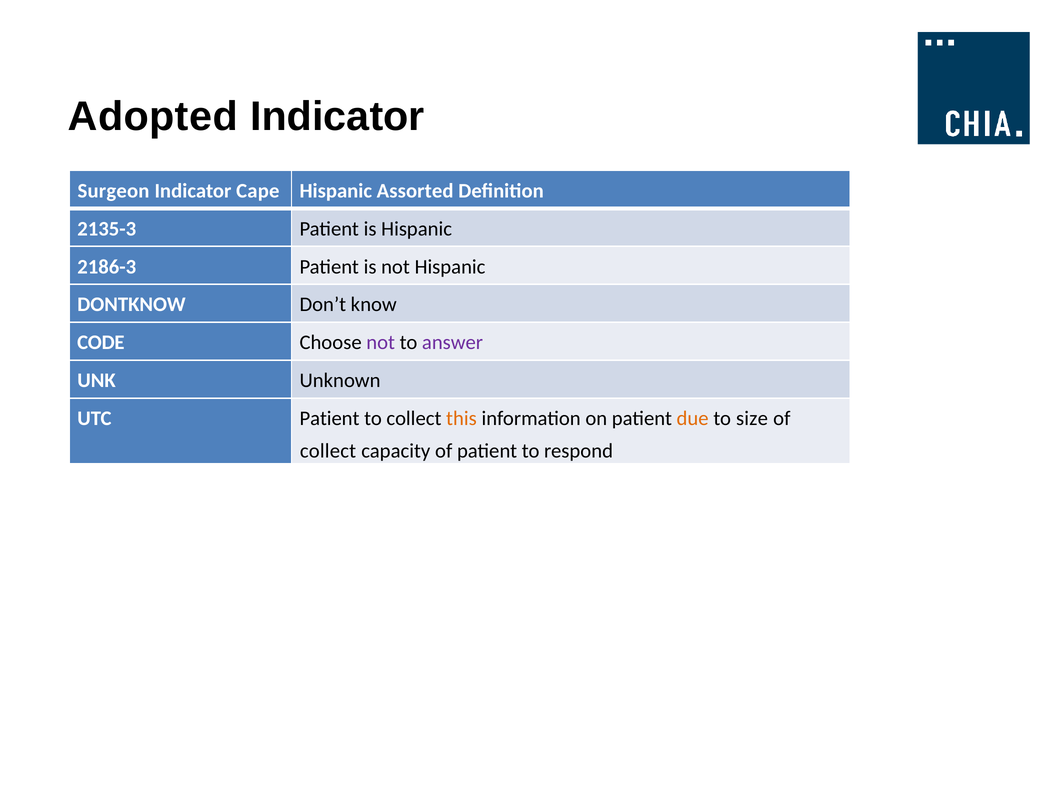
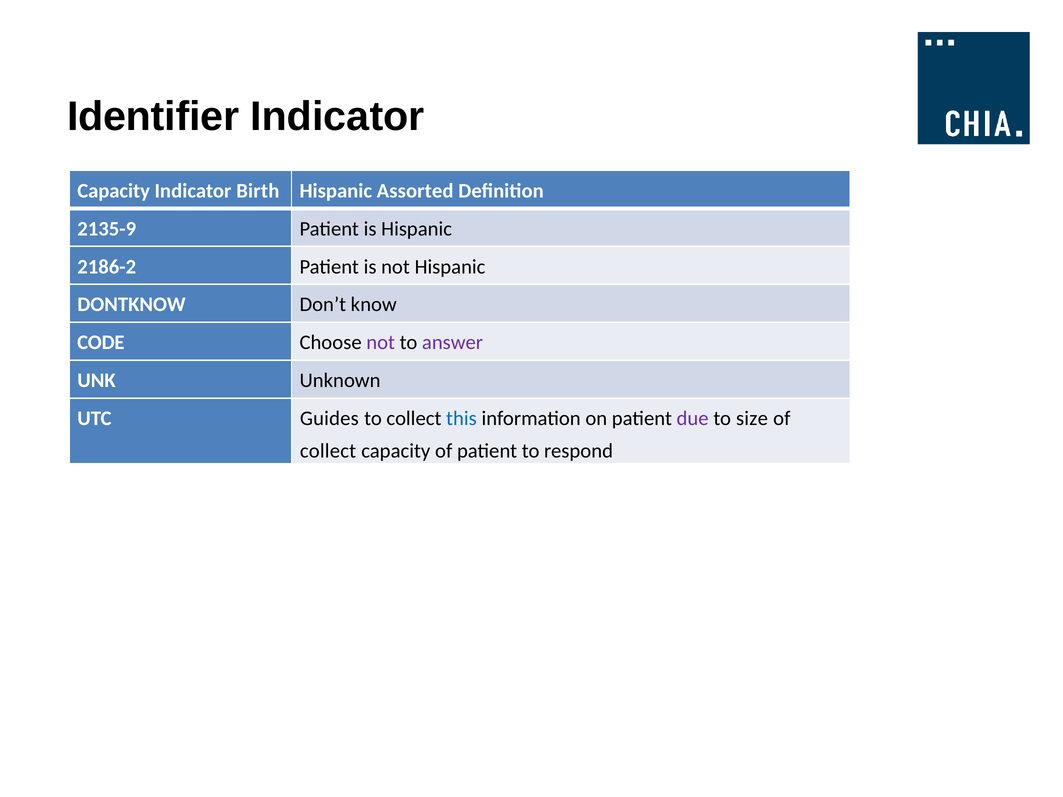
Adopted: Adopted -> Identifier
Surgeon at (113, 191): Surgeon -> Capacity
Cape: Cape -> Birth
2135-3: 2135-3 -> 2135-9
2186-3: 2186-3 -> 2186-2
UTC Patient: Patient -> Guides
this colour: orange -> blue
due colour: orange -> purple
